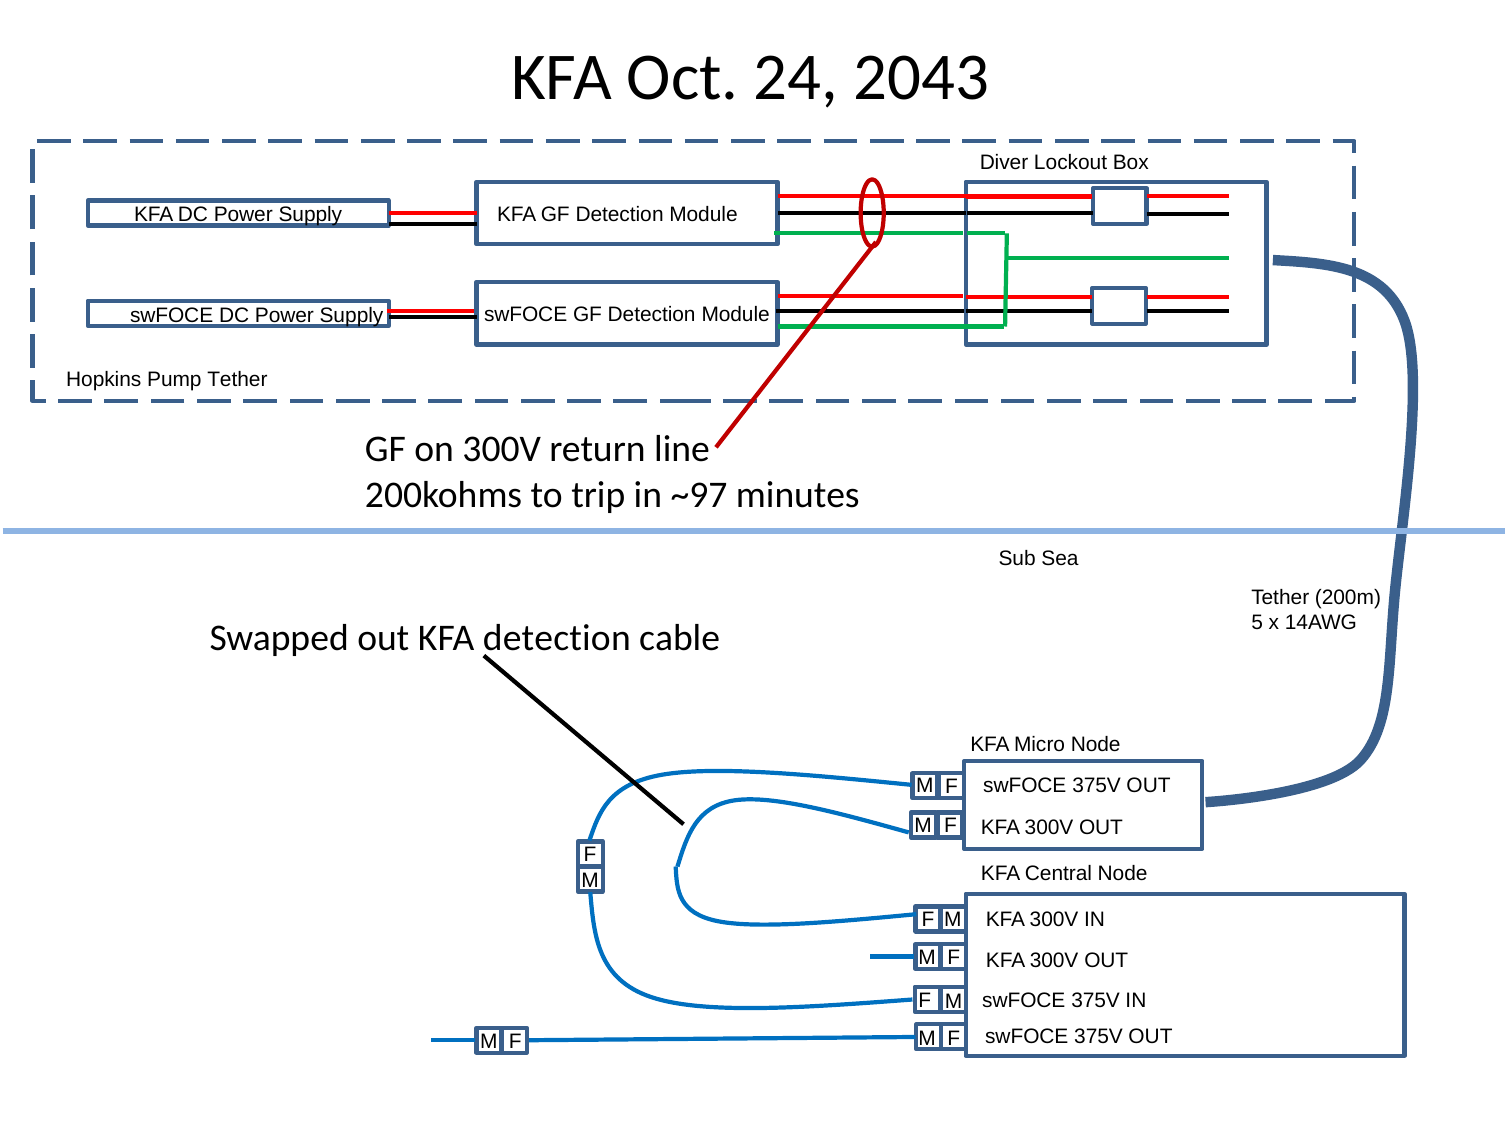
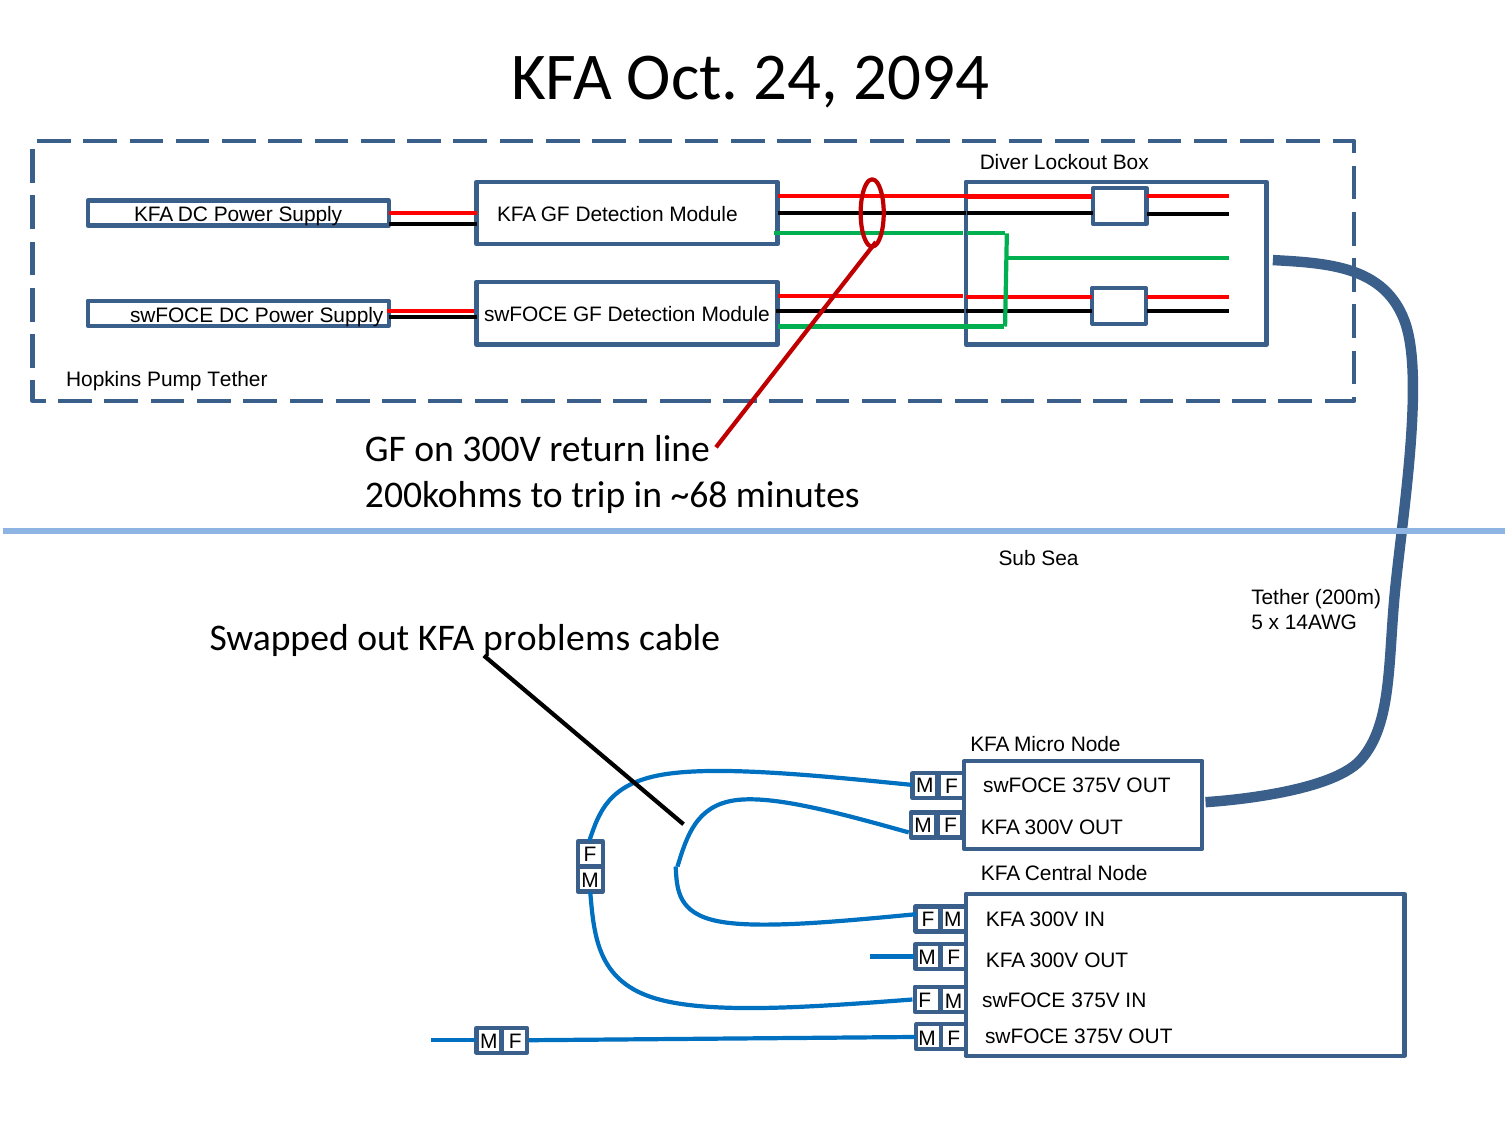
2043: 2043 -> 2094
~97: ~97 -> ~68
KFA detection: detection -> problems
